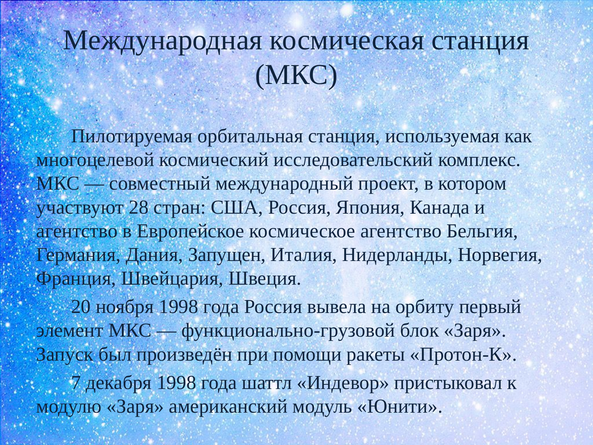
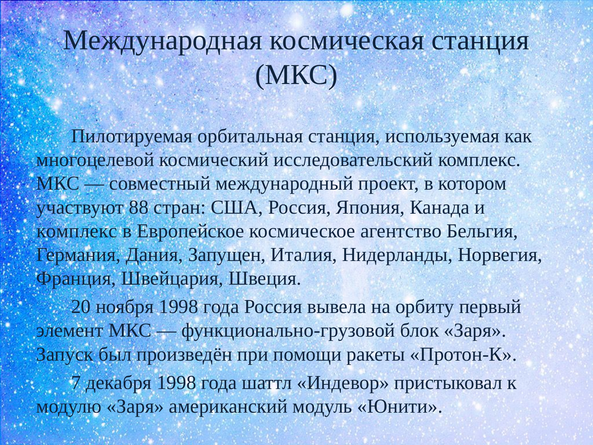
28: 28 -> 88
агентство at (77, 231): агентство -> комплекс
